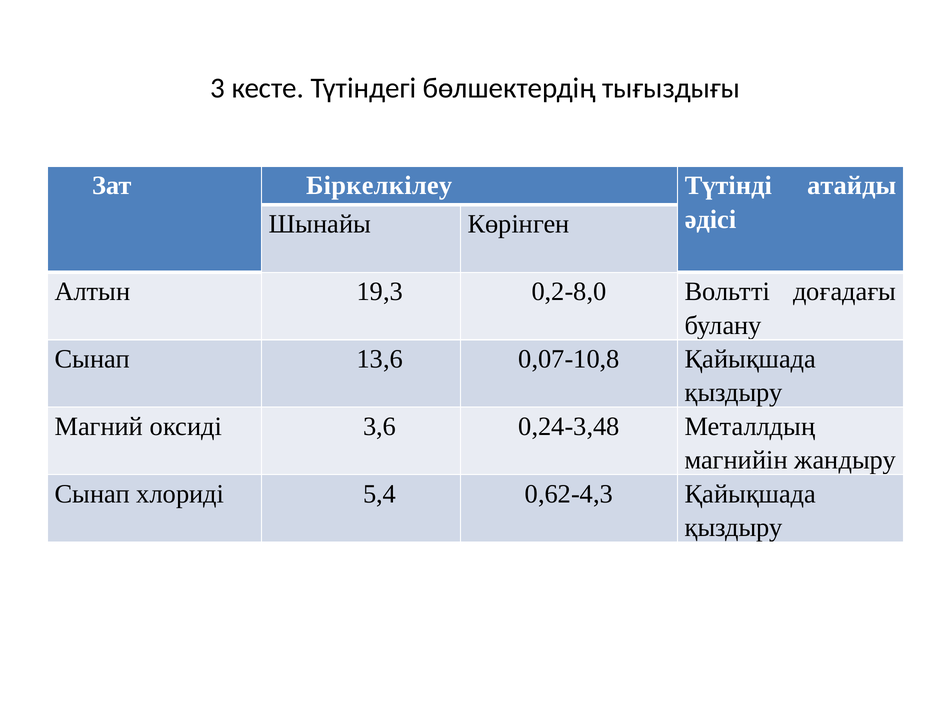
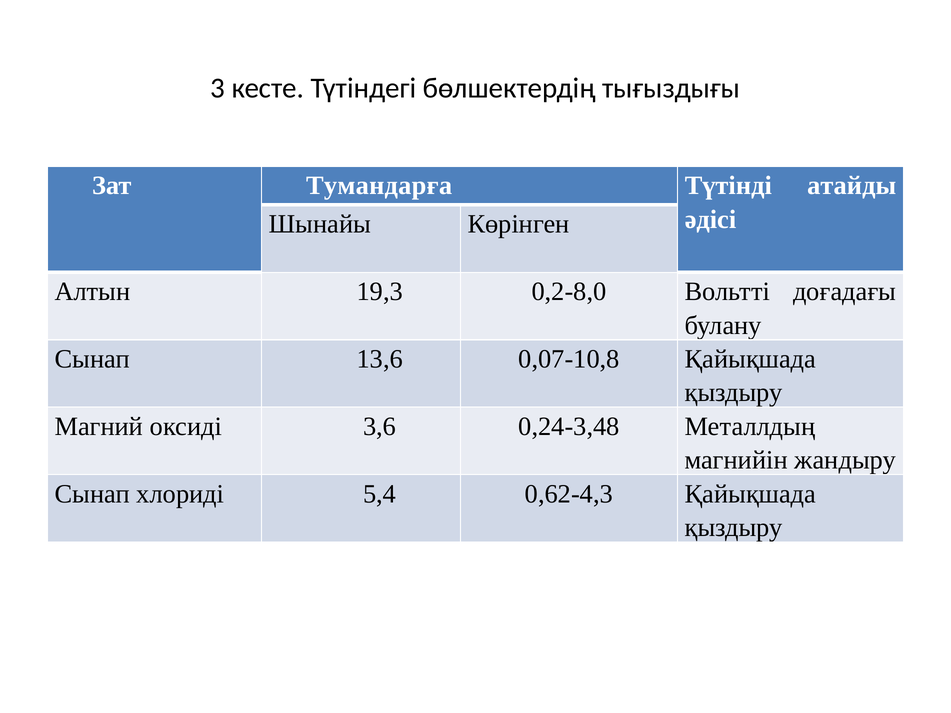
Біркелкілеу: Біркелкілеу -> Тумандарға
